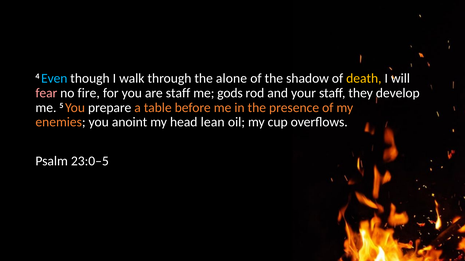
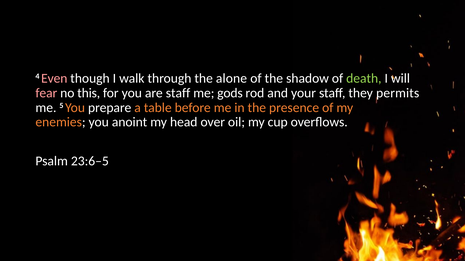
Even colour: light blue -> pink
death colour: yellow -> light green
fire: fire -> this
develop: develop -> permits
lean: lean -> over
23:0–5: 23:0–5 -> 23:6–5
